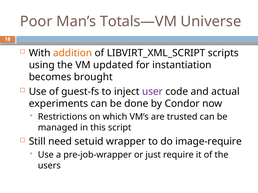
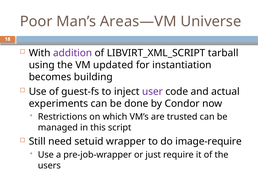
Totals—VM: Totals—VM -> Areas—VM
addition colour: orange -> purple
scripts: scripts -> tarball
brought: brought -> building
